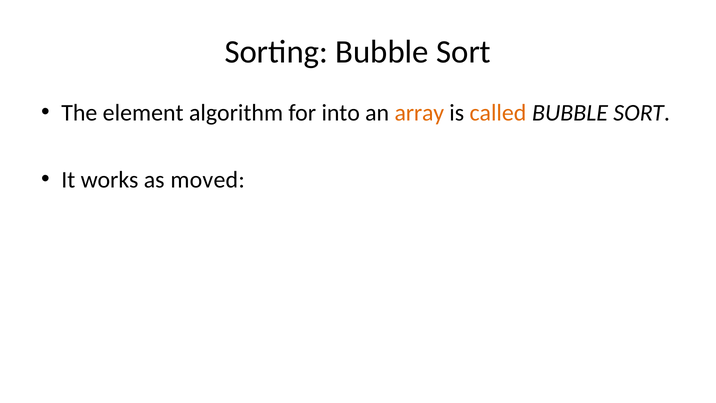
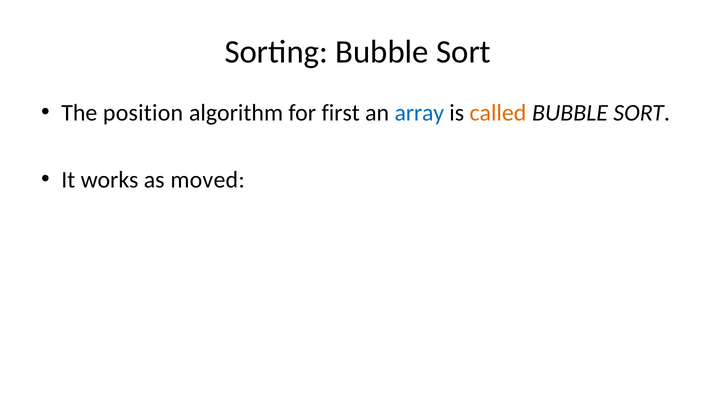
element: element -> position
into: into -> first
array colour: orange -> blue
